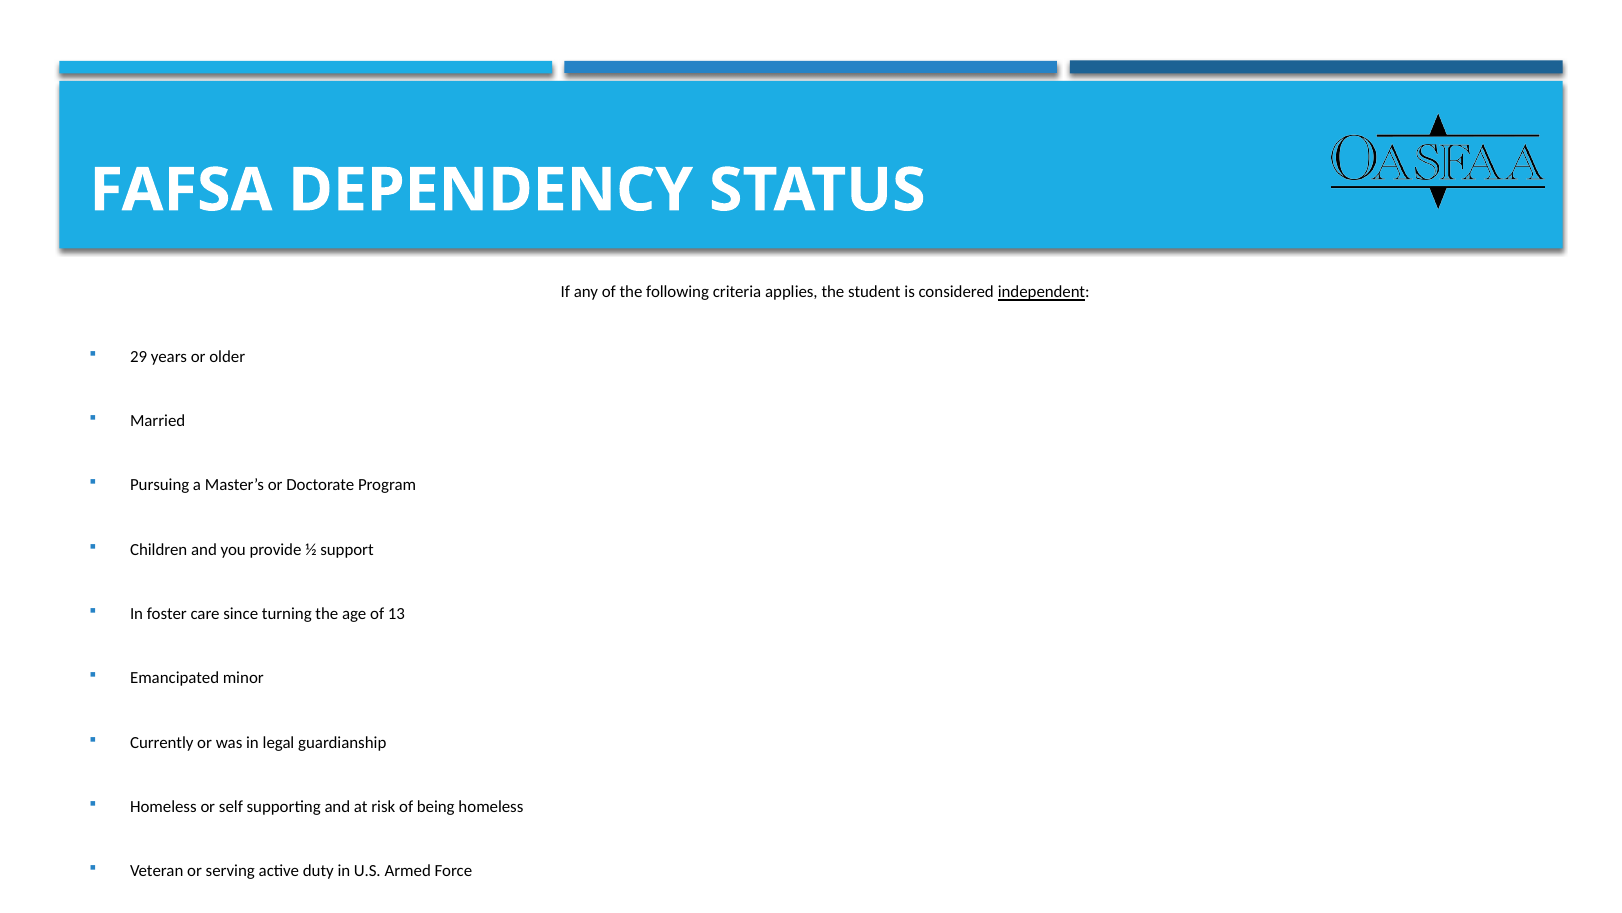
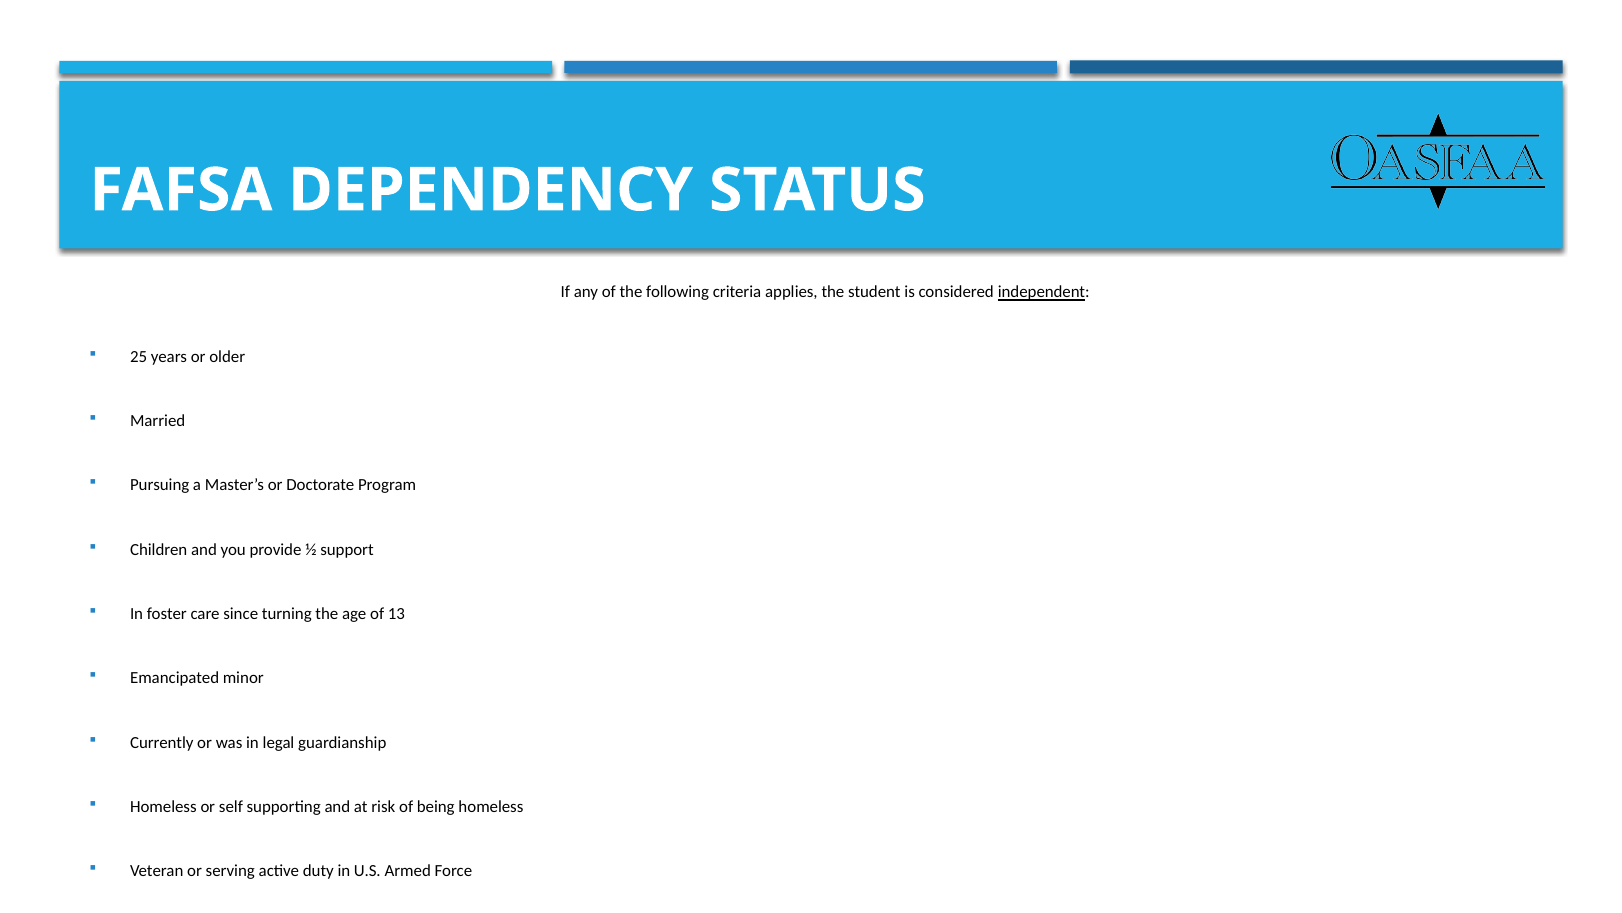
29: 29 -> 25
